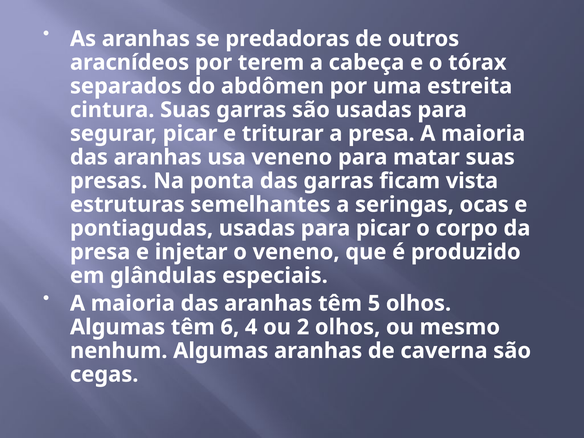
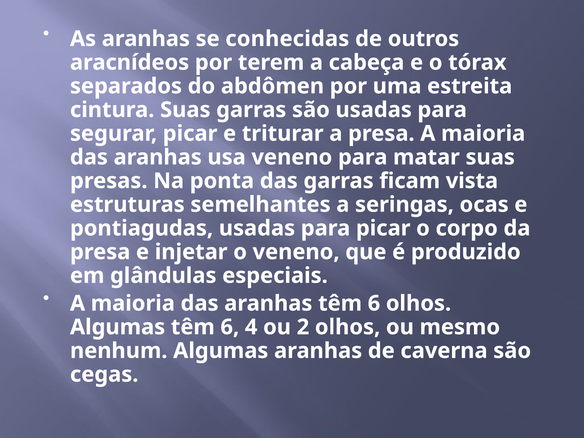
predadoras: predadoras -> conhecidas
aranhas têm 5: 5 -> 6
